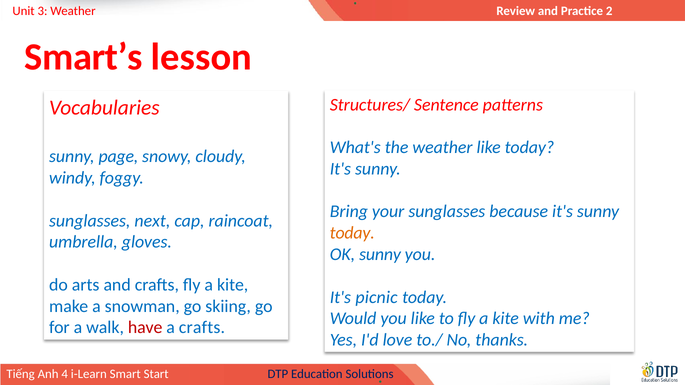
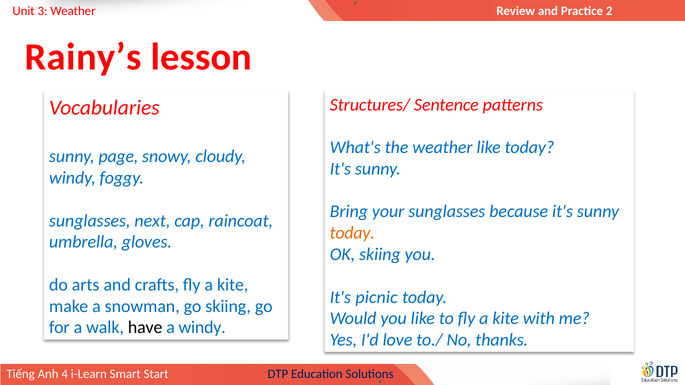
Smart’s: Smart’s -> Rainy’s
OK sunny: sunny -> skiing
have colour: red -> black
a crafts: crafts -> windy
